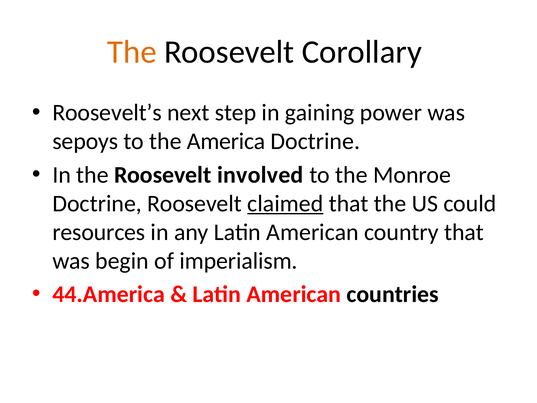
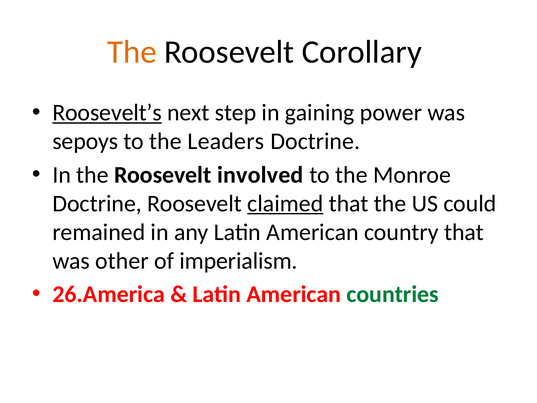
Roosevelt’s underline: none -> present
America: America -> Leaders
resources: resources -> remained
begin: begin -> other
44.America: 44.America -> 26.America
countries colour: black -> green
